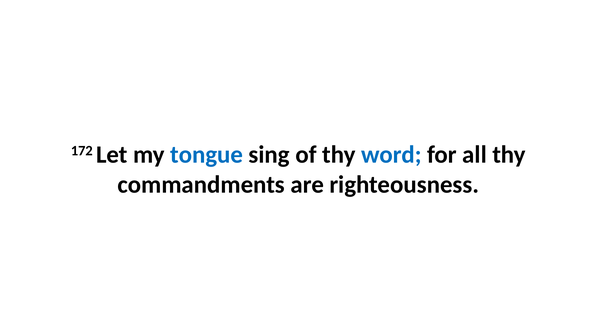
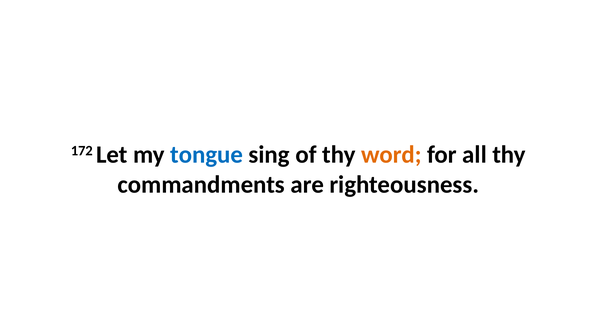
word colour: blue -> orange
